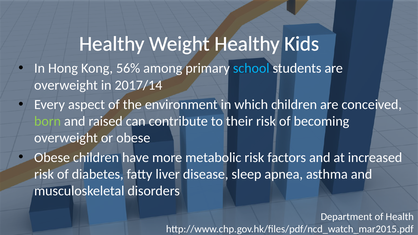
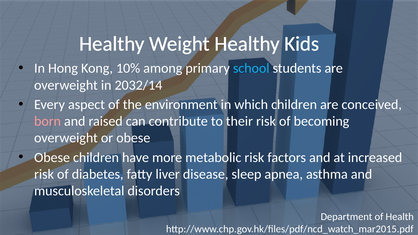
56%: 56% -> 10%
2017/14: 2017/14 -> 2032/14
born colour: light green -> pink
